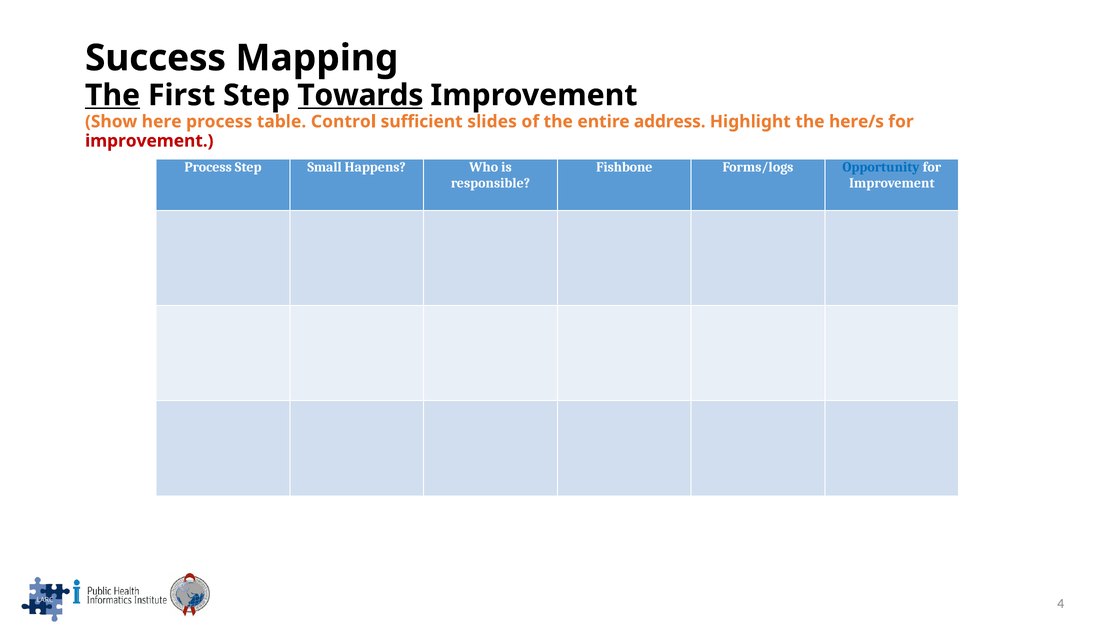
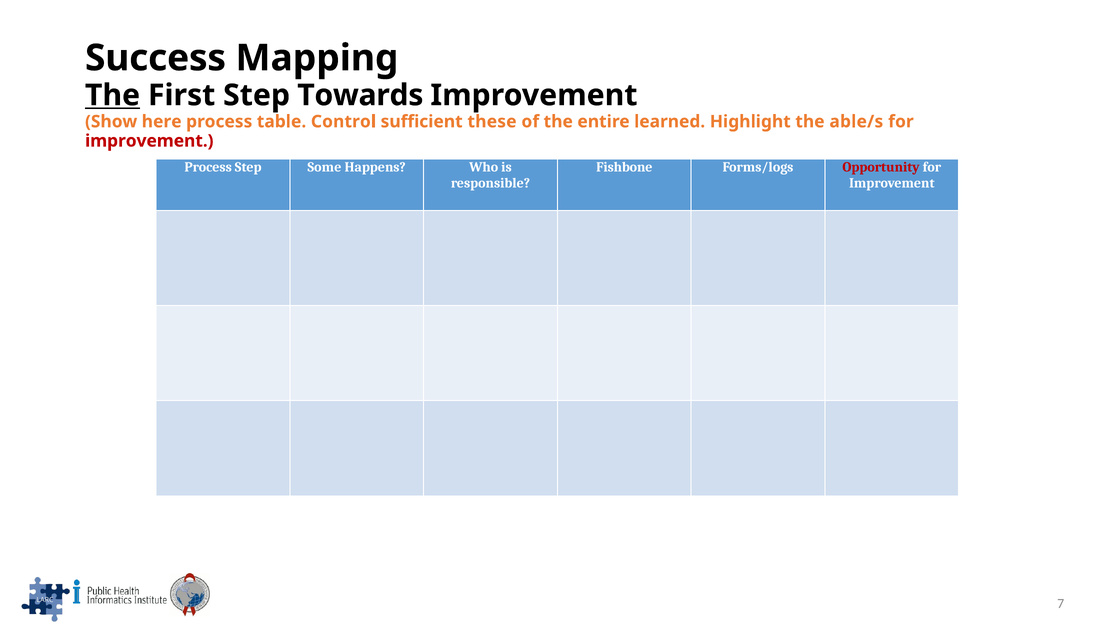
Towards underline: present -> none
slides: slides -> these
address: address -> learned
here/s: here/s -> able/s
Small: Small -> Some
Opportunity colour: blue -> red
4: 4 -> 7
